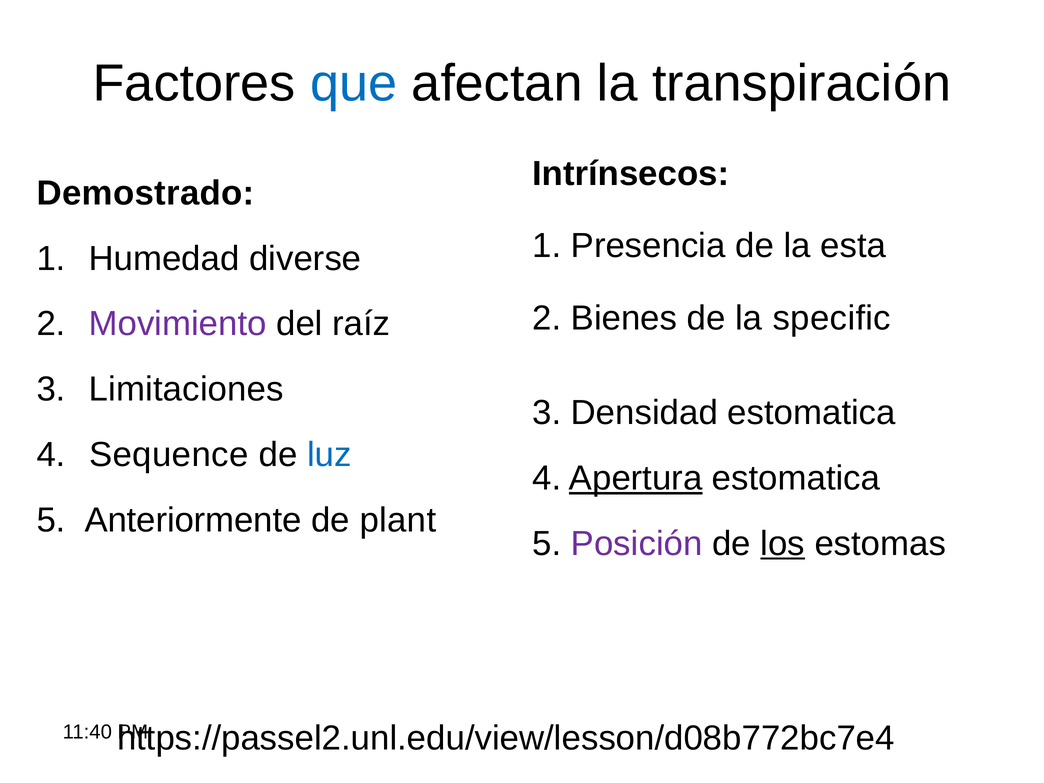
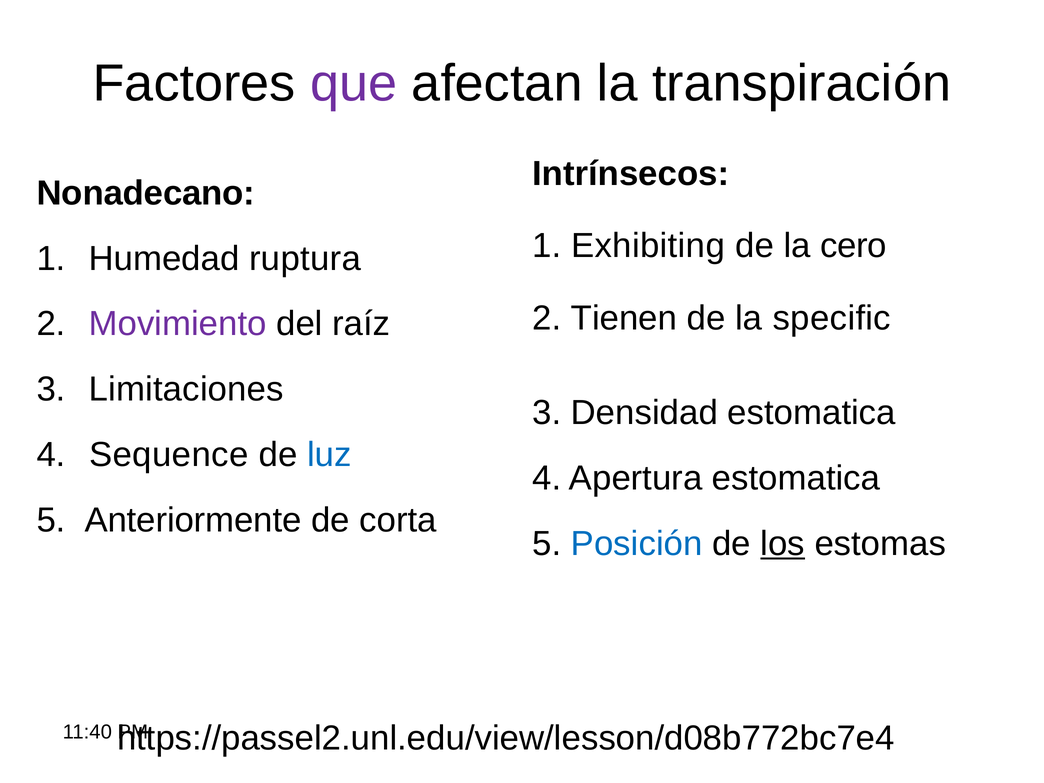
que colour: blue -> purple
Demostrado: Demostrado -> Nonadecano
Presencia: Presencia -> Exhibiting
esta: esta -> cero
diverse: diverse -> ruptura
Bienes: Bienes -> Tienen
Apertura underline: present -> none
plant: plant -> corta
Posición colour: purple -> blue
